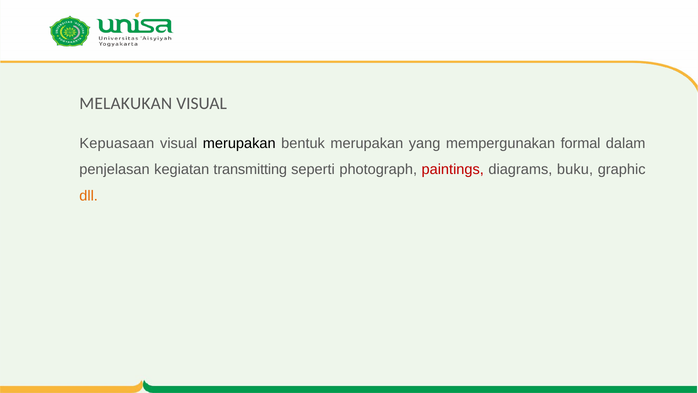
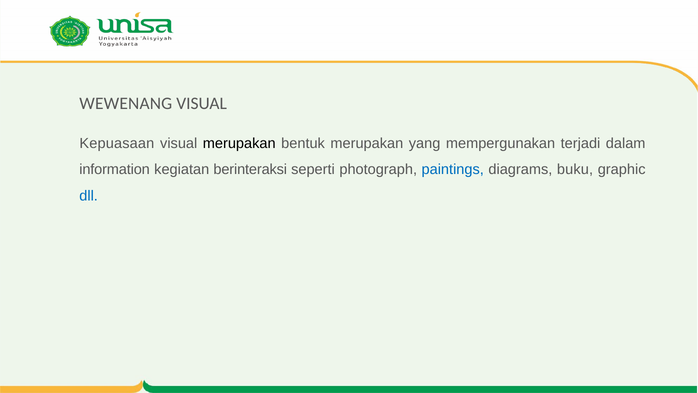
MELAKUKAN: MELAKUKAN -> WEWENANG
formal: formal -> terjadi
penjelasan: penjelasan -> information
transmitting: transmitting -> berinteraksi
paintings colour: red -> blue
dll colour: orange -> blue
